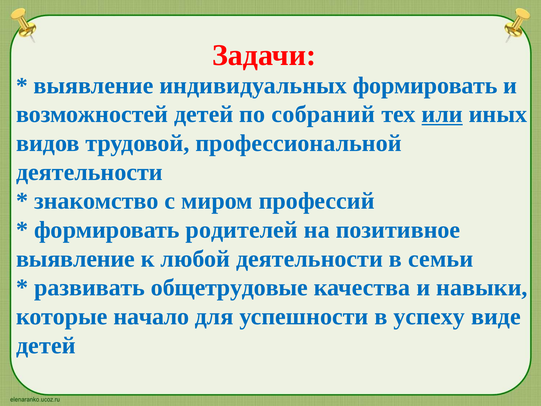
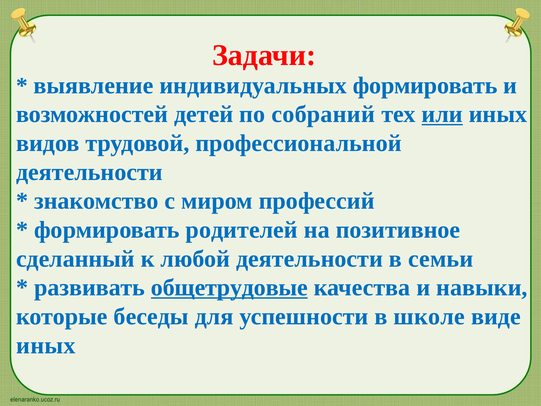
выявление at (75, 259): выявление -> сделанный
общетрудовые underline: none -> present
начало: начало -> беседы
успеху: успеху -> школе
детей at (46, 345): детей -> иных
